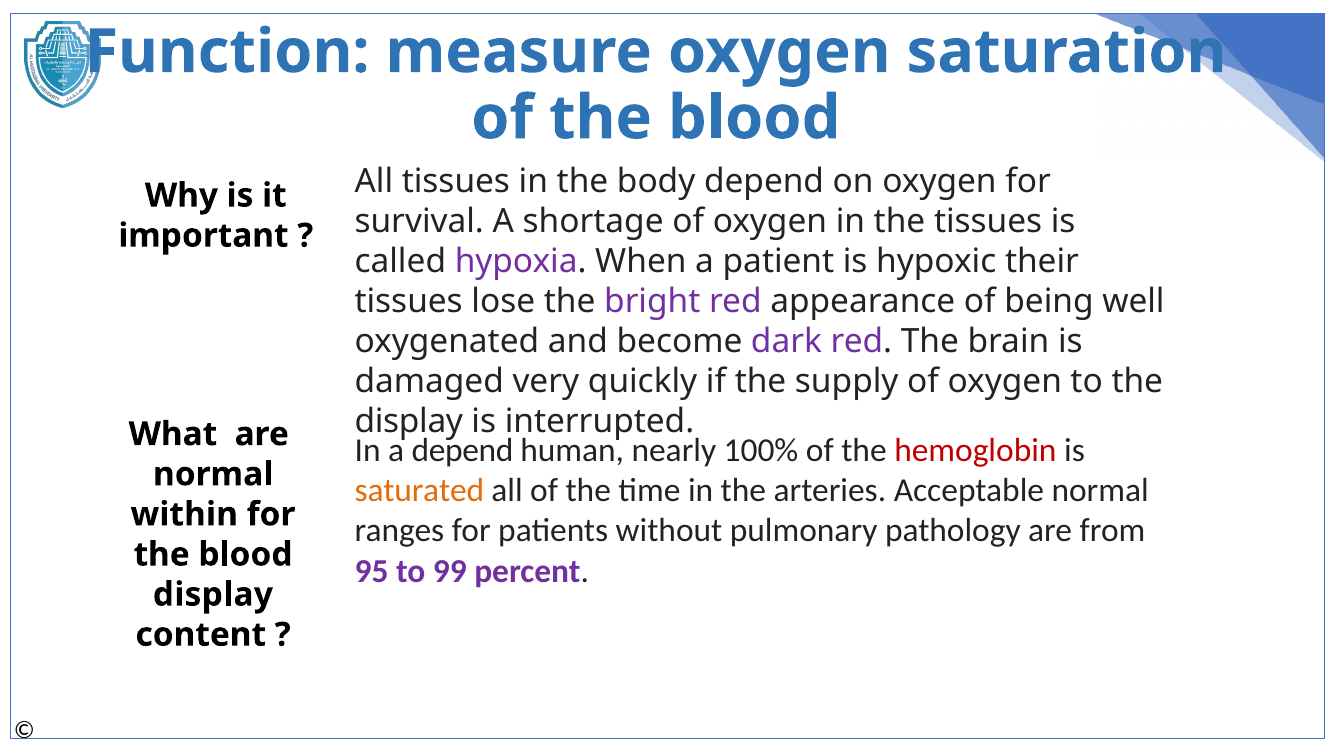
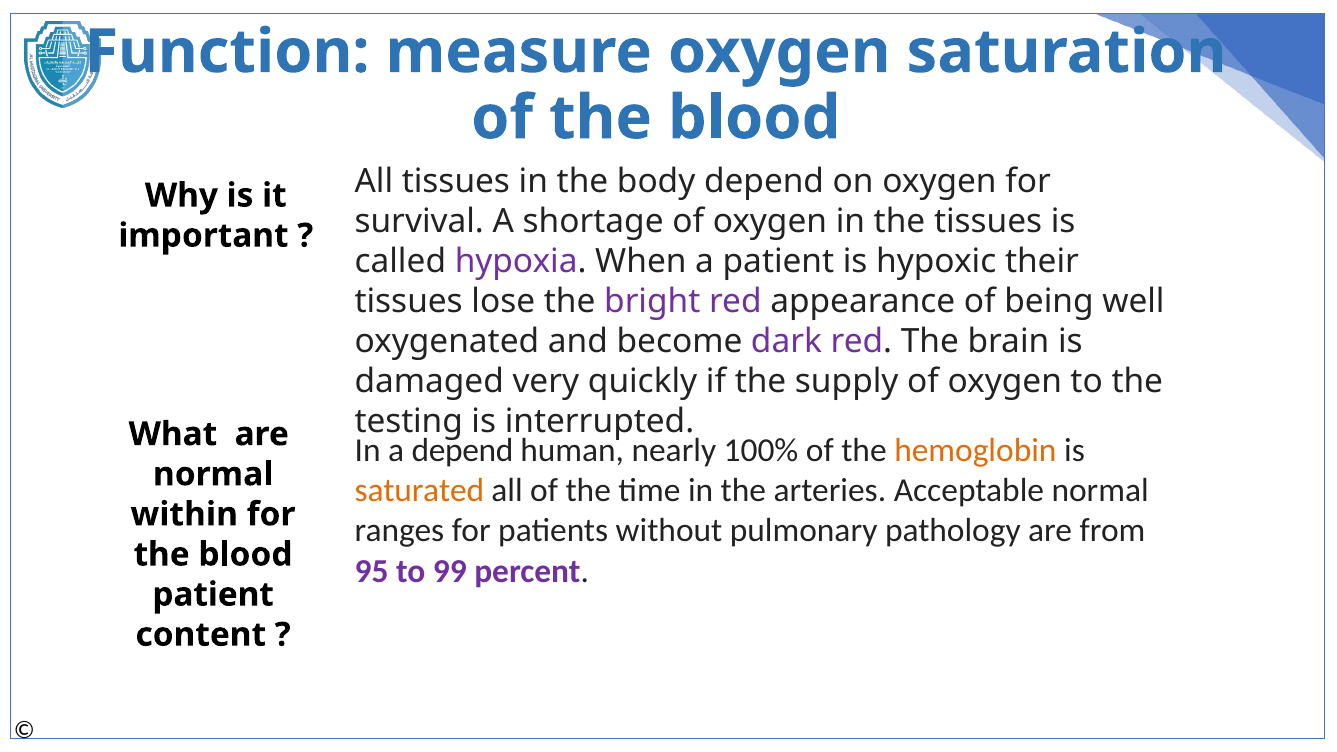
display at (409, 422): display -> testing
hemoglobin colour: red -> orange
display at (213, 595): display -> patient
